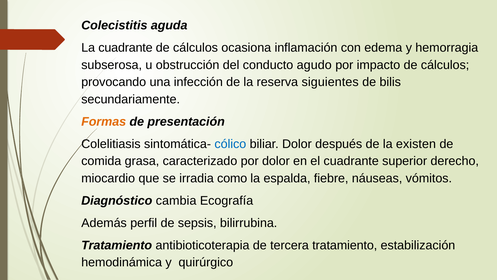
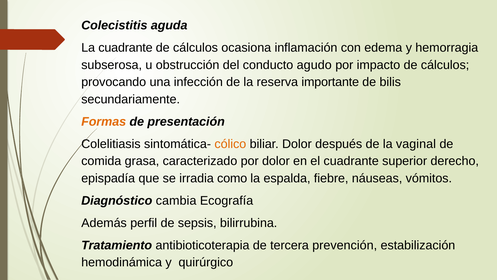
siguientes: siguientes -> importante
cólico colour: blue -> orange
existen: existen -> vaginal
miocardio: miocardio -> epispadía
tercera tratamiento: tratamiento -> prevención
